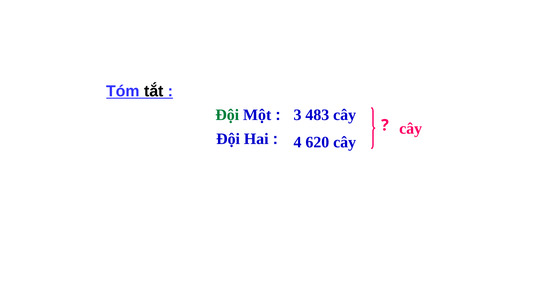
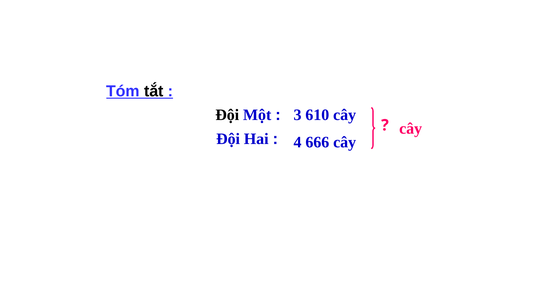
Đội at (227, 115) colour: green -> black
483: 483 -> 610
620: 620 -> 666
